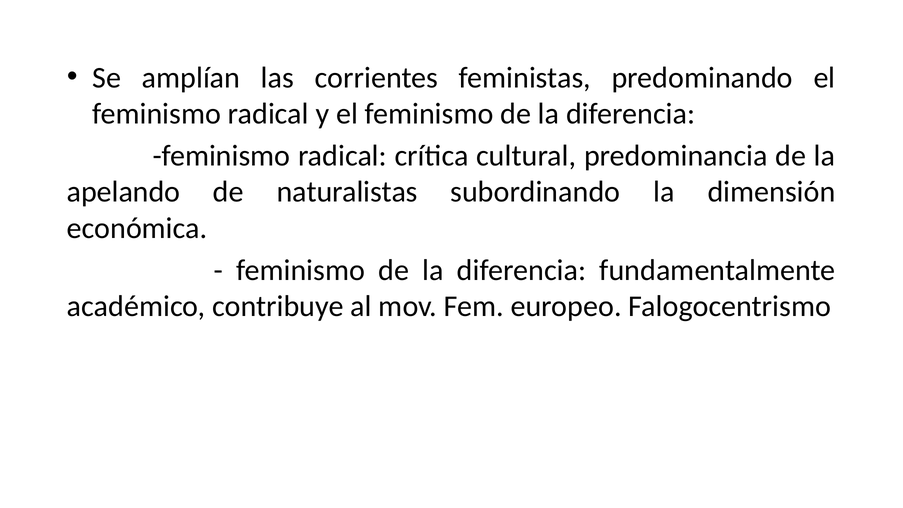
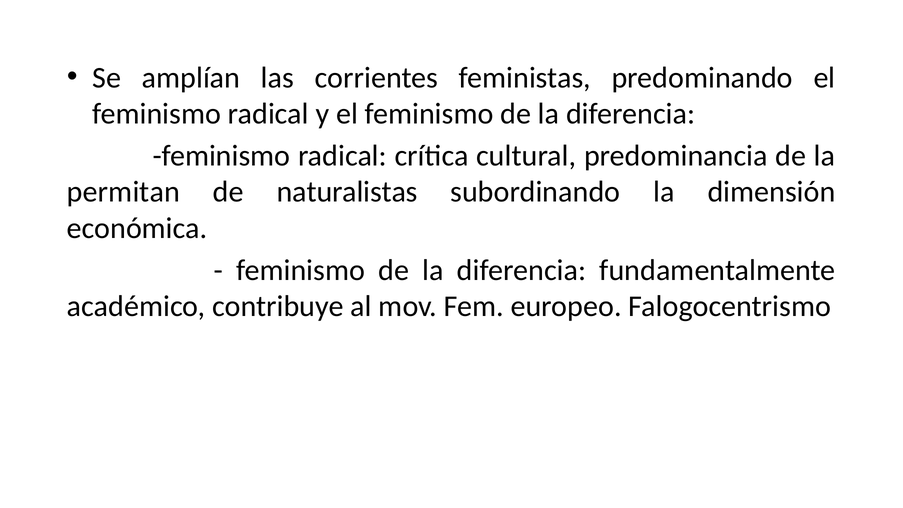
apelando: apelando -> permitan
